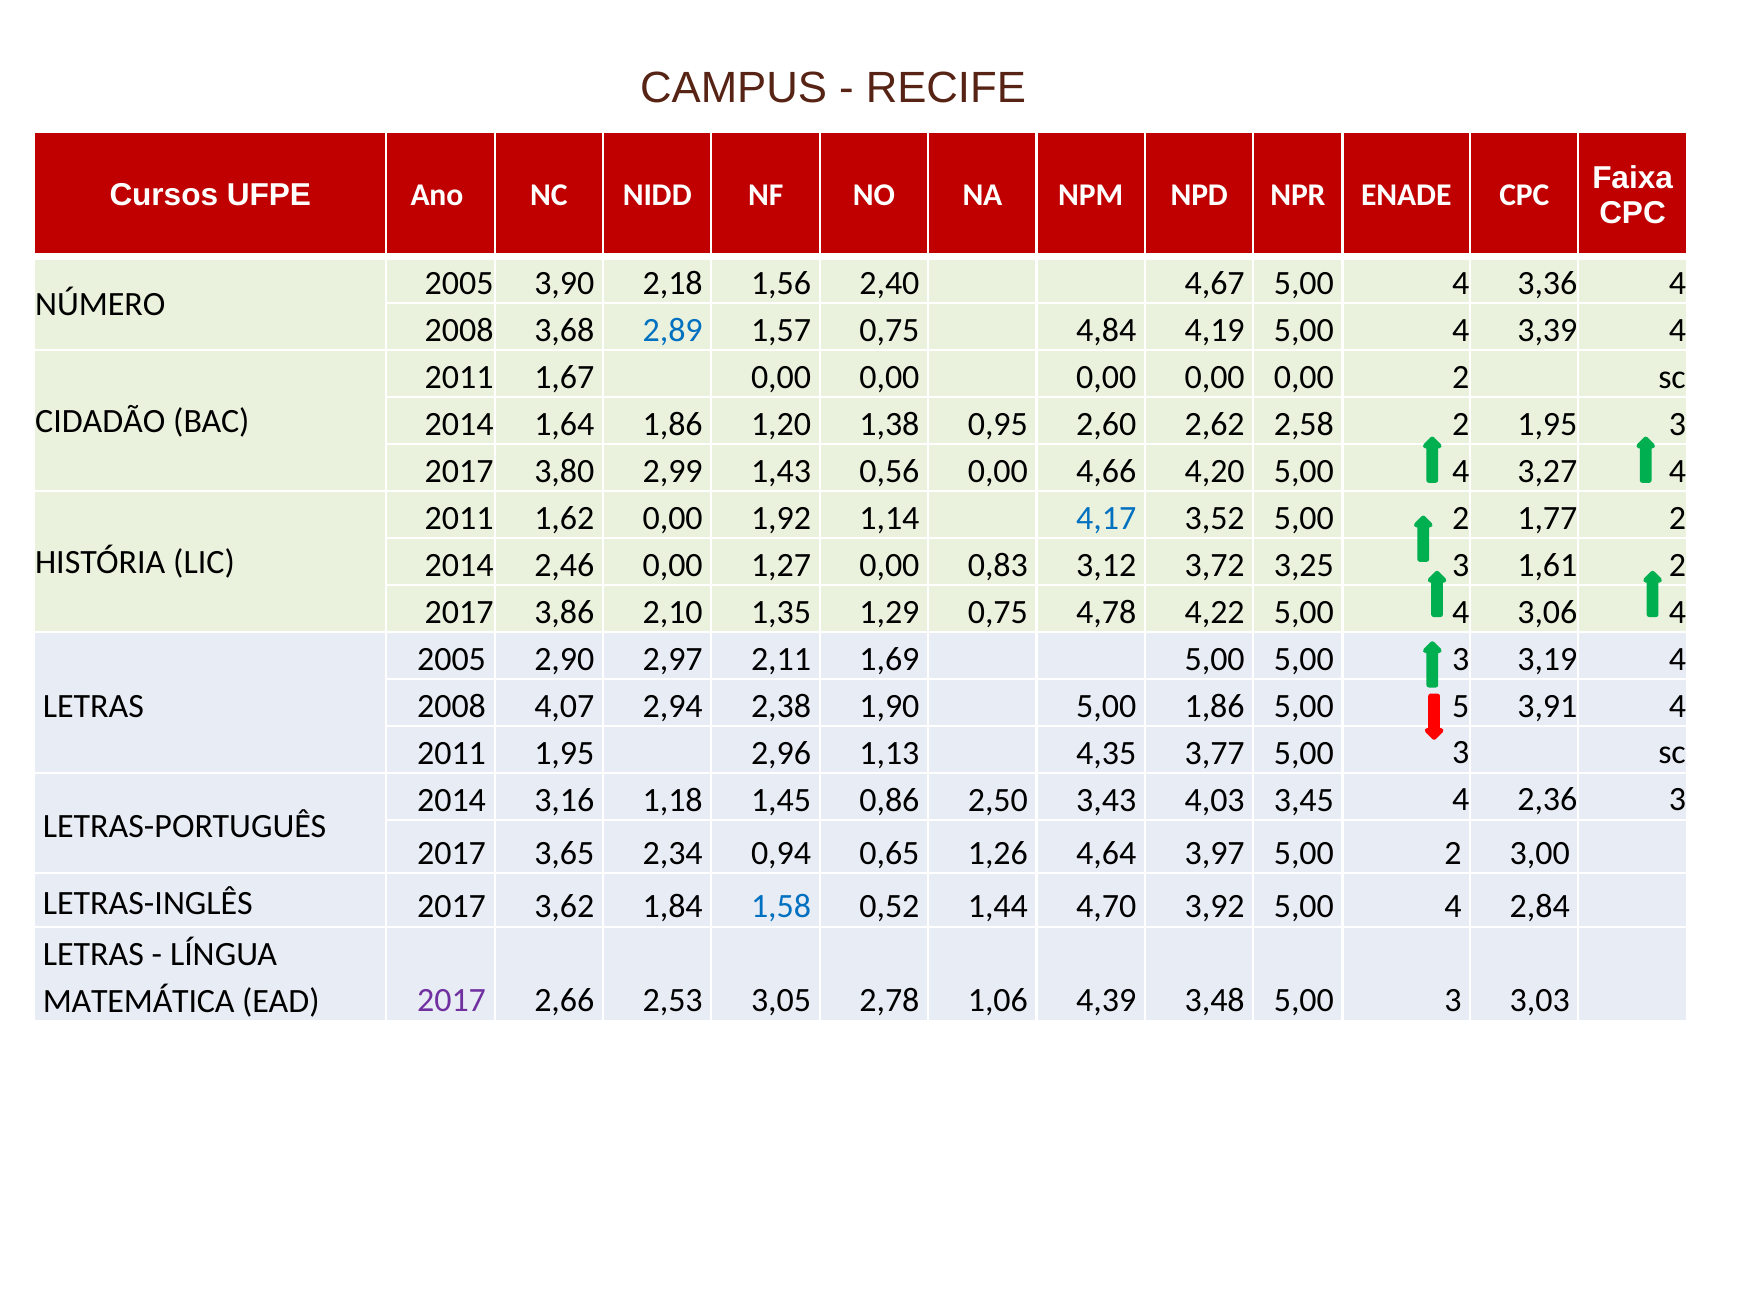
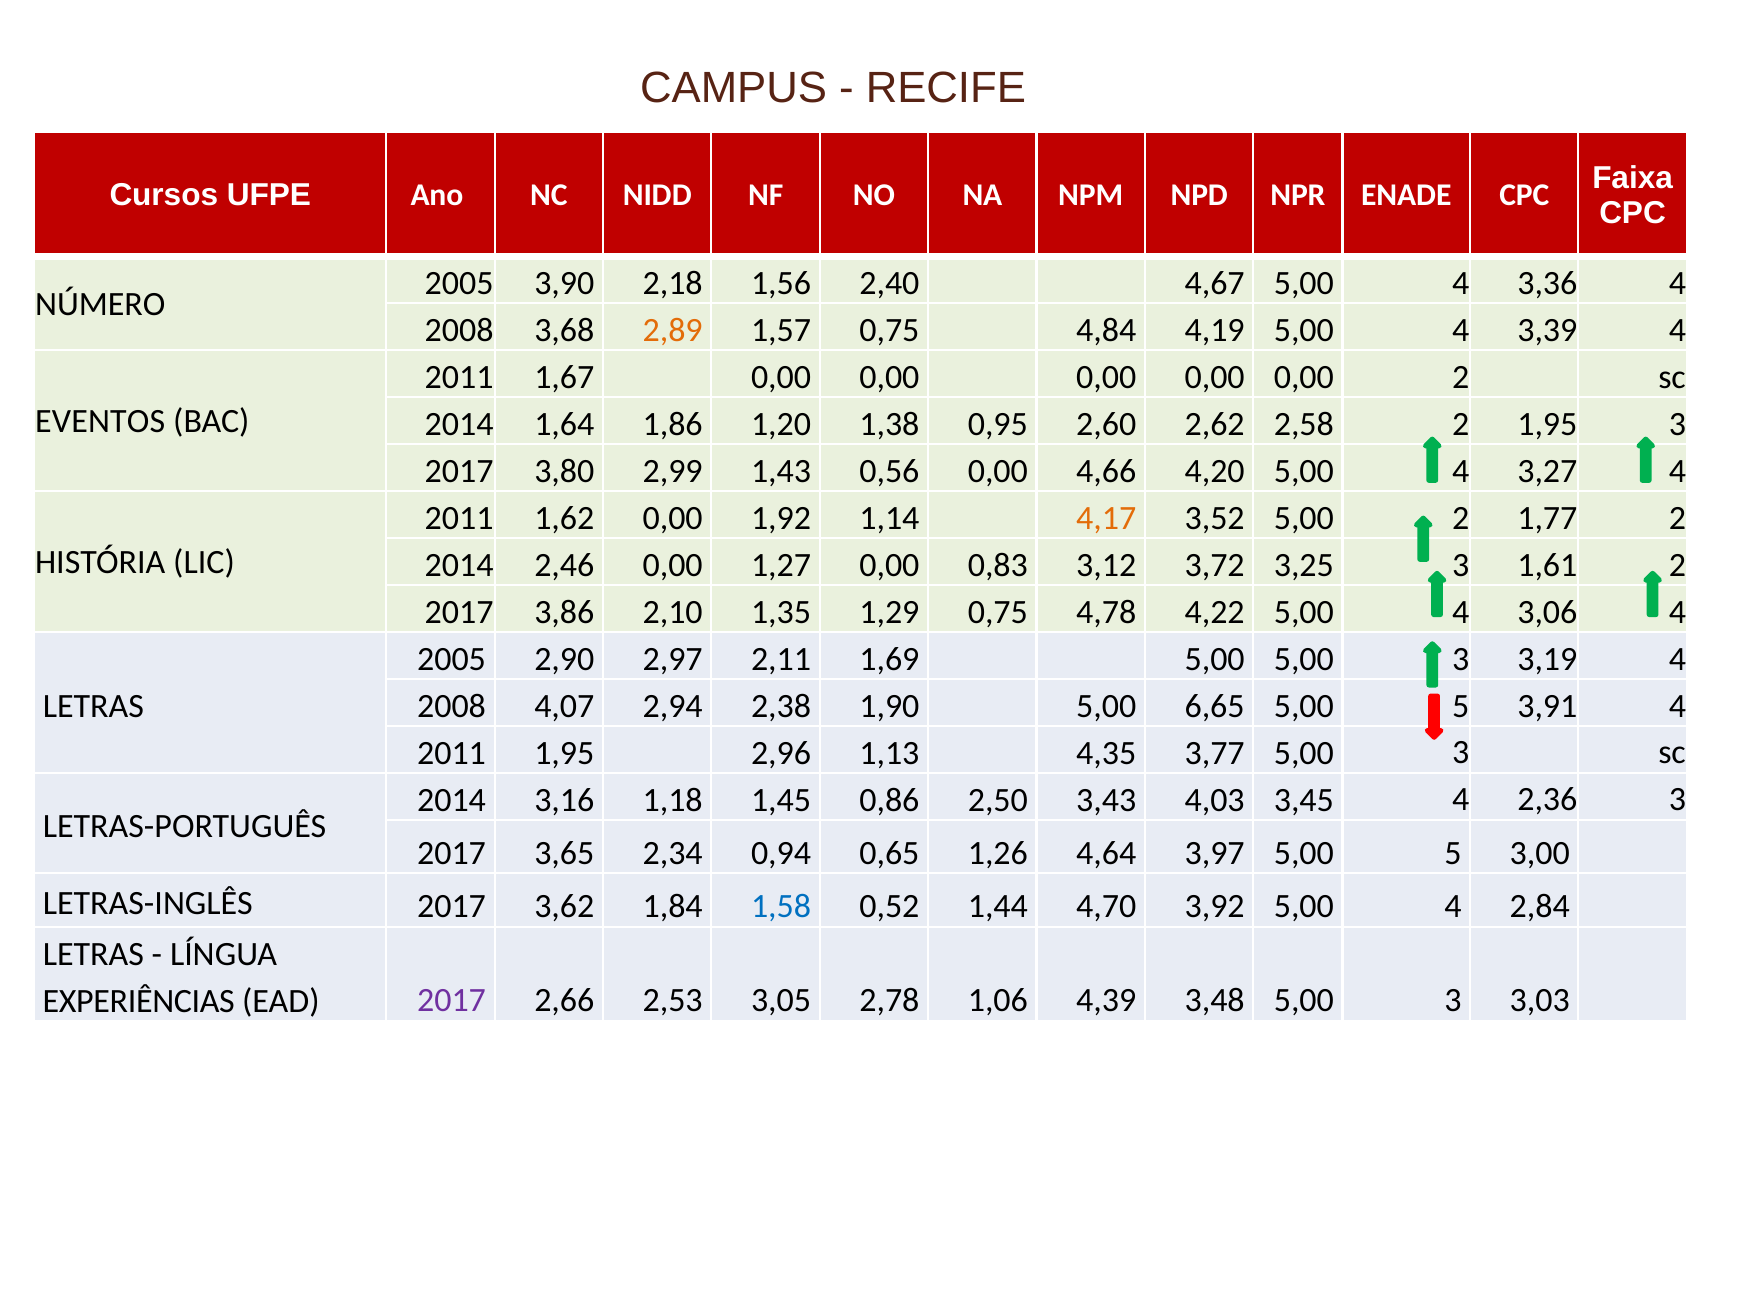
2,89 colour: blue -> orange
CIDADÃO: CIDADÃO -> EVENTOS
4,17 colour: blue -> orange
5,00 1,86: 1,86 -> 6,65
3,97 5,00 2: 2 -> 5
MATEMÁTICA: MATEMÁTICA -> EXPERIÊNCIAS
